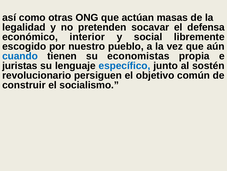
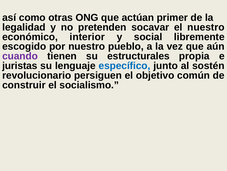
masas: masas -> primer
el defensa: defensa -> nuestro
cuando colour: blue -> purple
economistas: economistas -> estructurales
